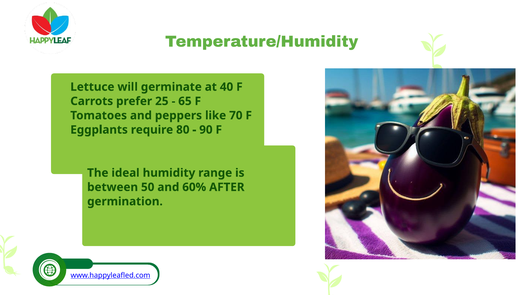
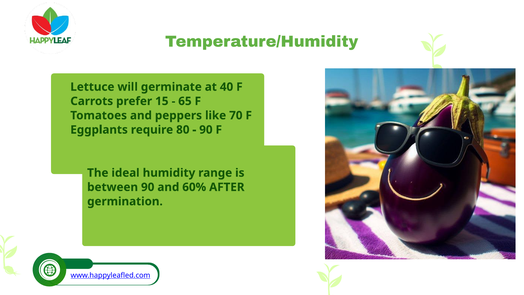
25: 25 -> 15
between 50: 50 -> 90
